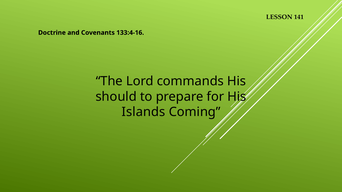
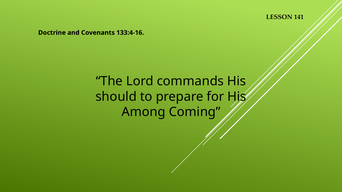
Islands: Islands -> Among
